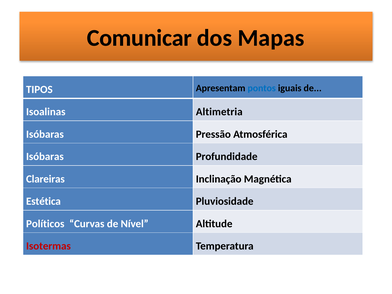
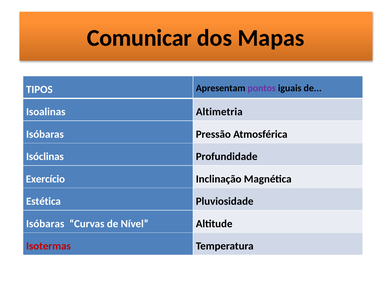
pontos colour: blue -> purple
Isóbaras at (45, 157): Isóbaras -> Isóclinas
Clareiras: Clareiras -> Exercício
Políticos at (45, 224): Políticos -> Isóbaras
